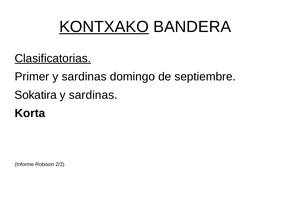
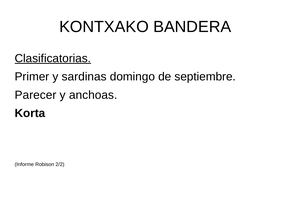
KONTXAKO underline: present -> none
Sokatira: Sokatira -> Parecer
sardinas at (93, 95): sardinas -> anchoas
